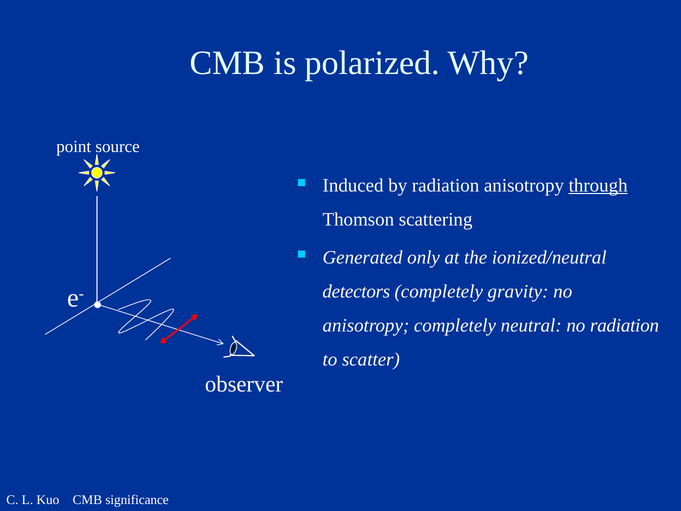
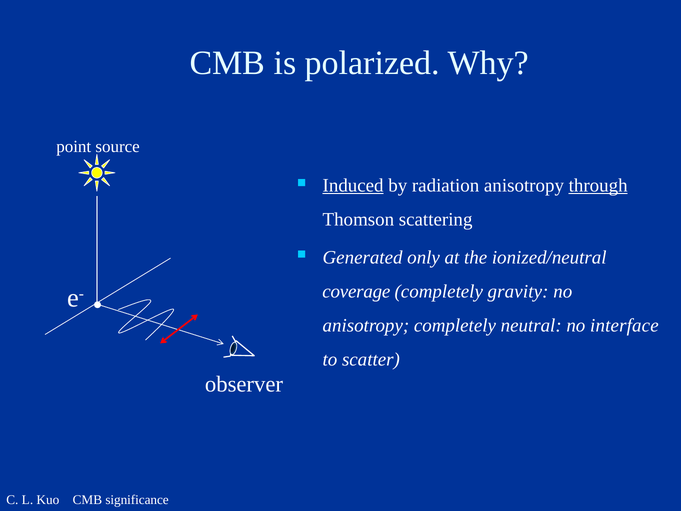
Induced underline: none -> present
detectors: detectors -> coverage
no radiation: radiation -> interface
